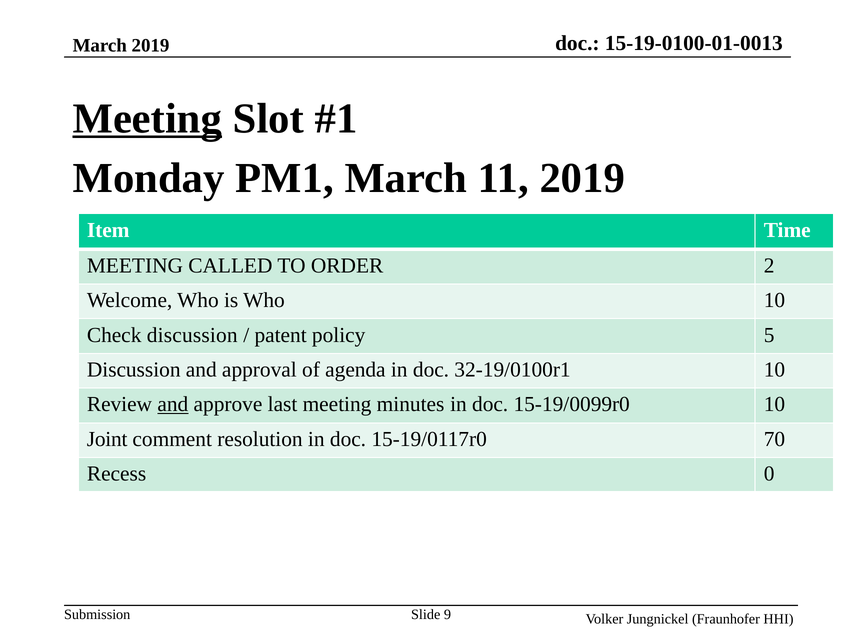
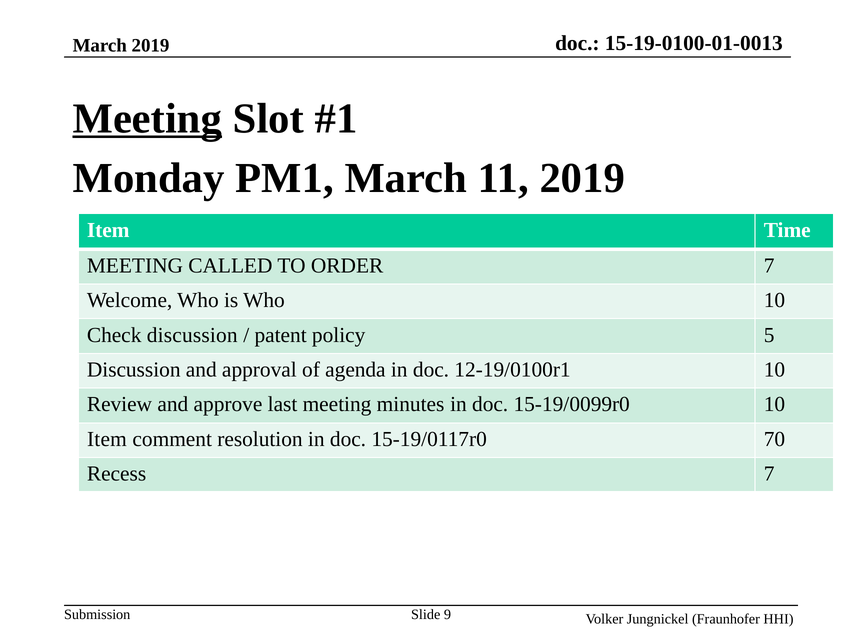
ORDER 2: 2 -> 7
32-19/0100r1: 32-19/0100r1 -> 12-19/0100r1
and at (173, 405) underline: present -> none
Joint at (107, 439): Joint -> Item
Recess 0: 0 -> 7
